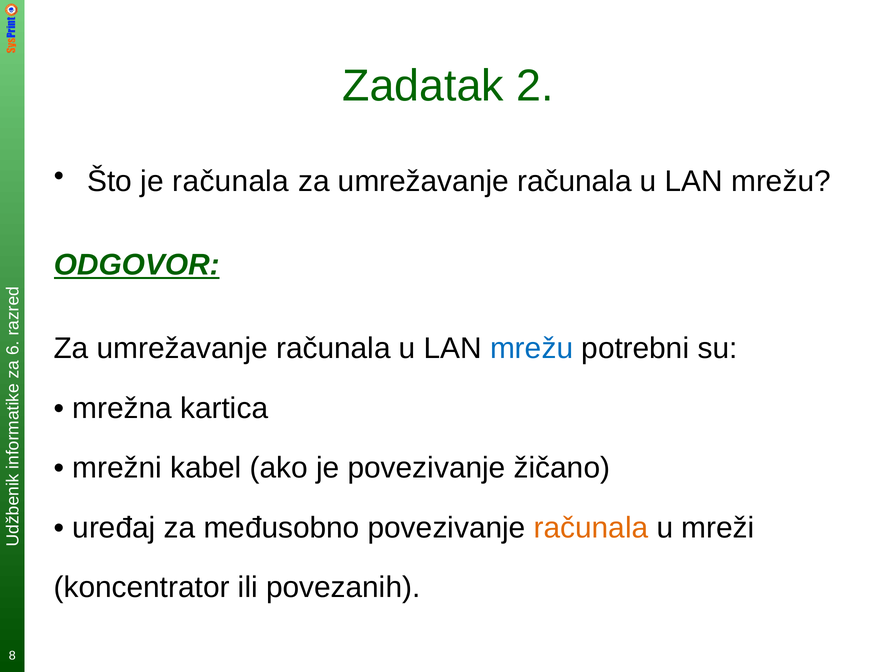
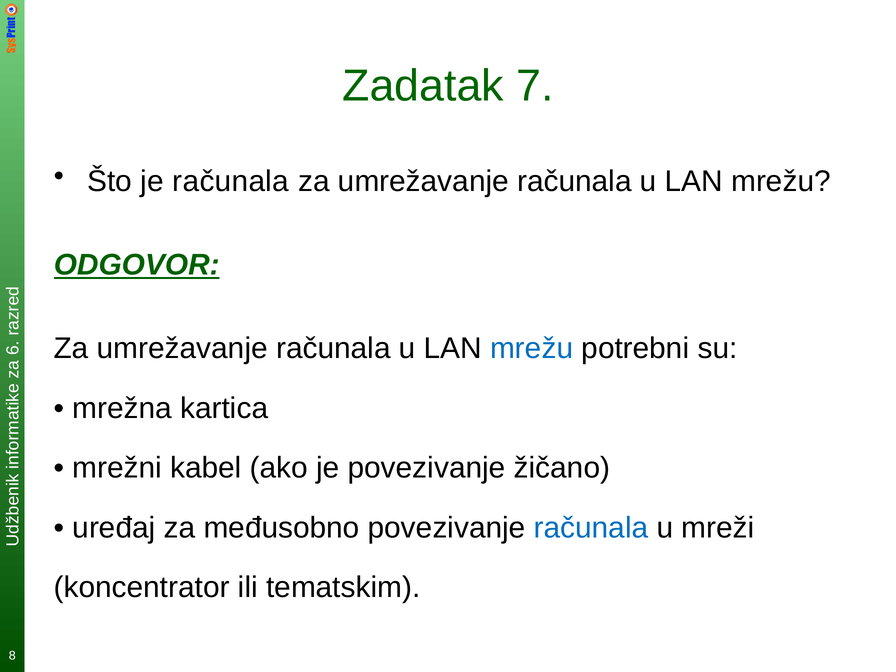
2: 2 -> 7
računala at (591, 528) colour: orange -> blue
povezanih: povezanih -> tematskim
